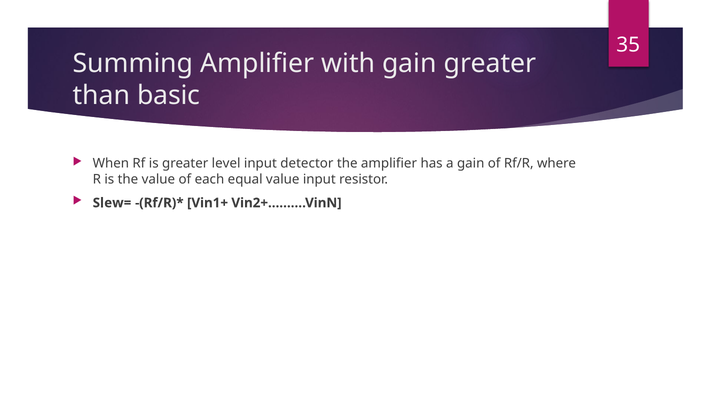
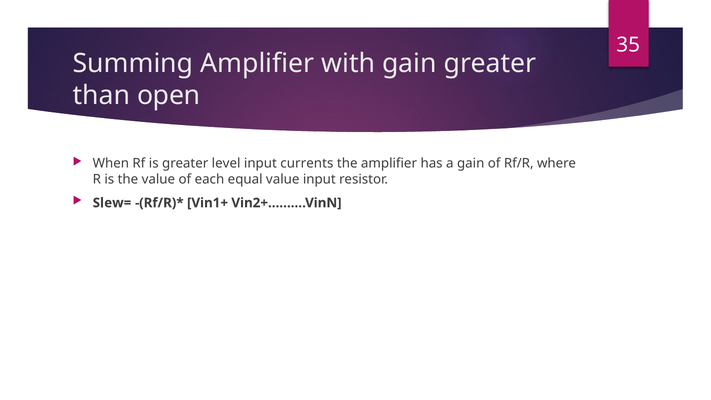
basic: basic -> open
detector: detector -> currents
